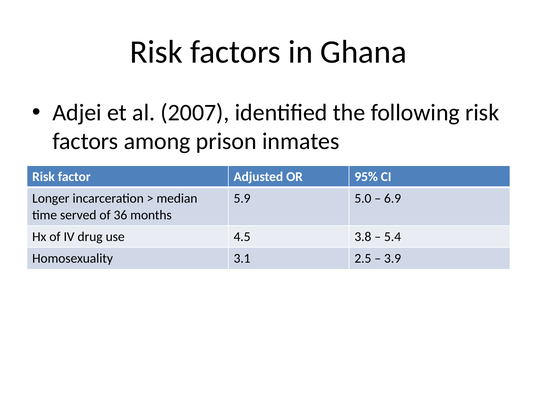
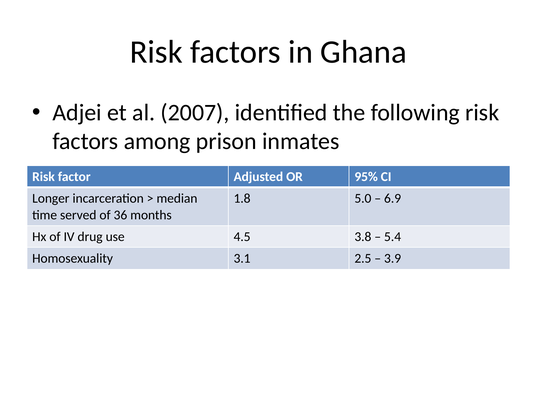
5.9: 5.9 -> 1.8
